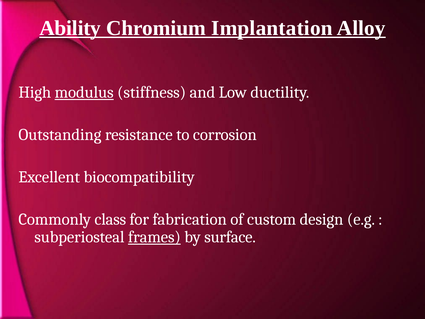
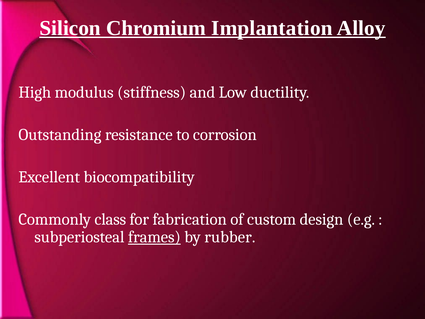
Ability: Ability -> Silicon
modulus underline: present -> none
surface: surface -> rubber
